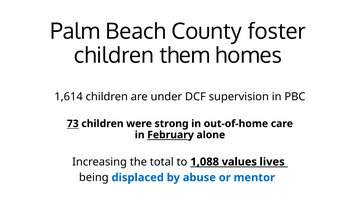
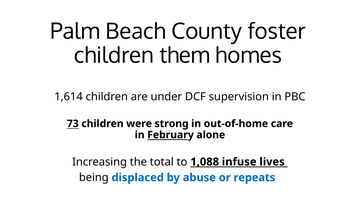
values: values -> infuse
mentor: mentor -> repeats
